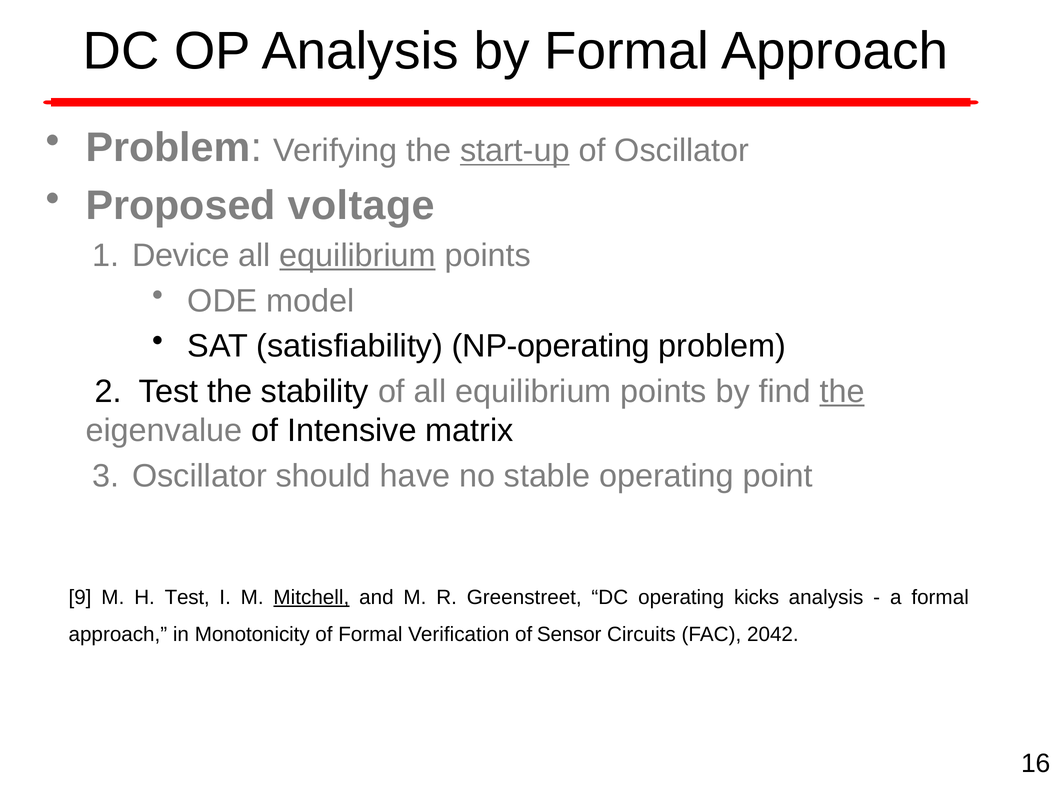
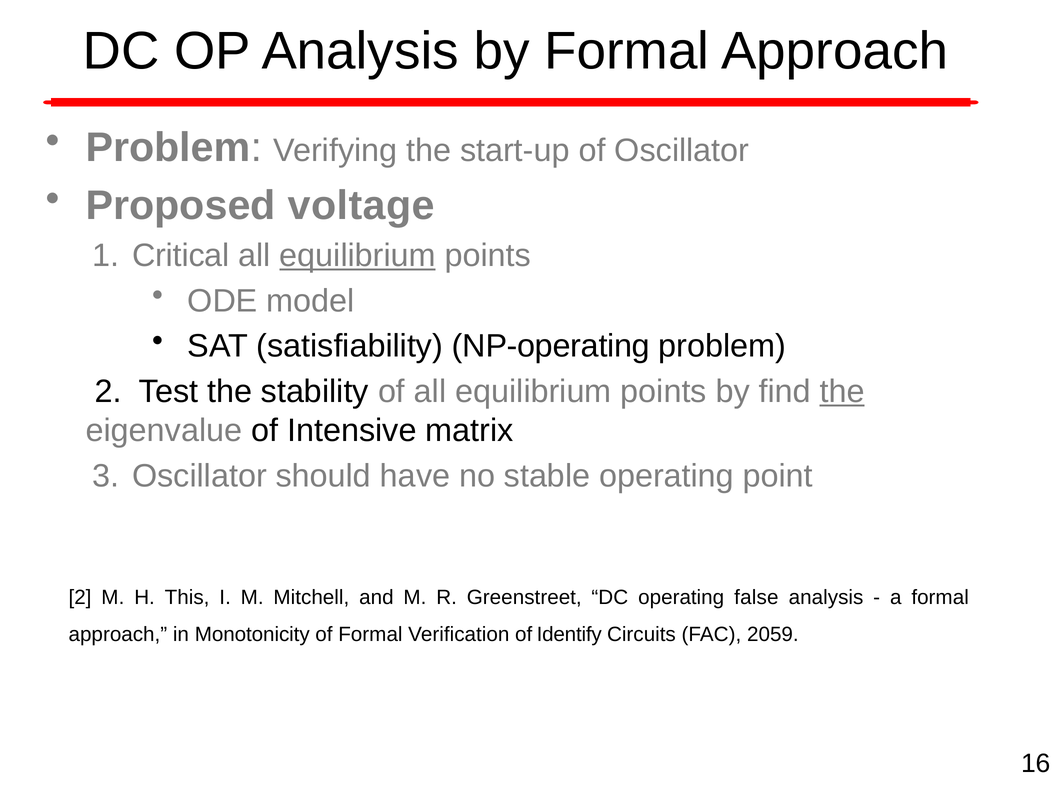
start-up underline: present -> none
Device: Device -> Critical
9 at (80, 597): 9 -> 2
H Test: Test -> This
Mitchell underline: present -> none
kicks: kicks -> false
Sensor: Sensor -> Identify
2042: 2042 -> 2059
